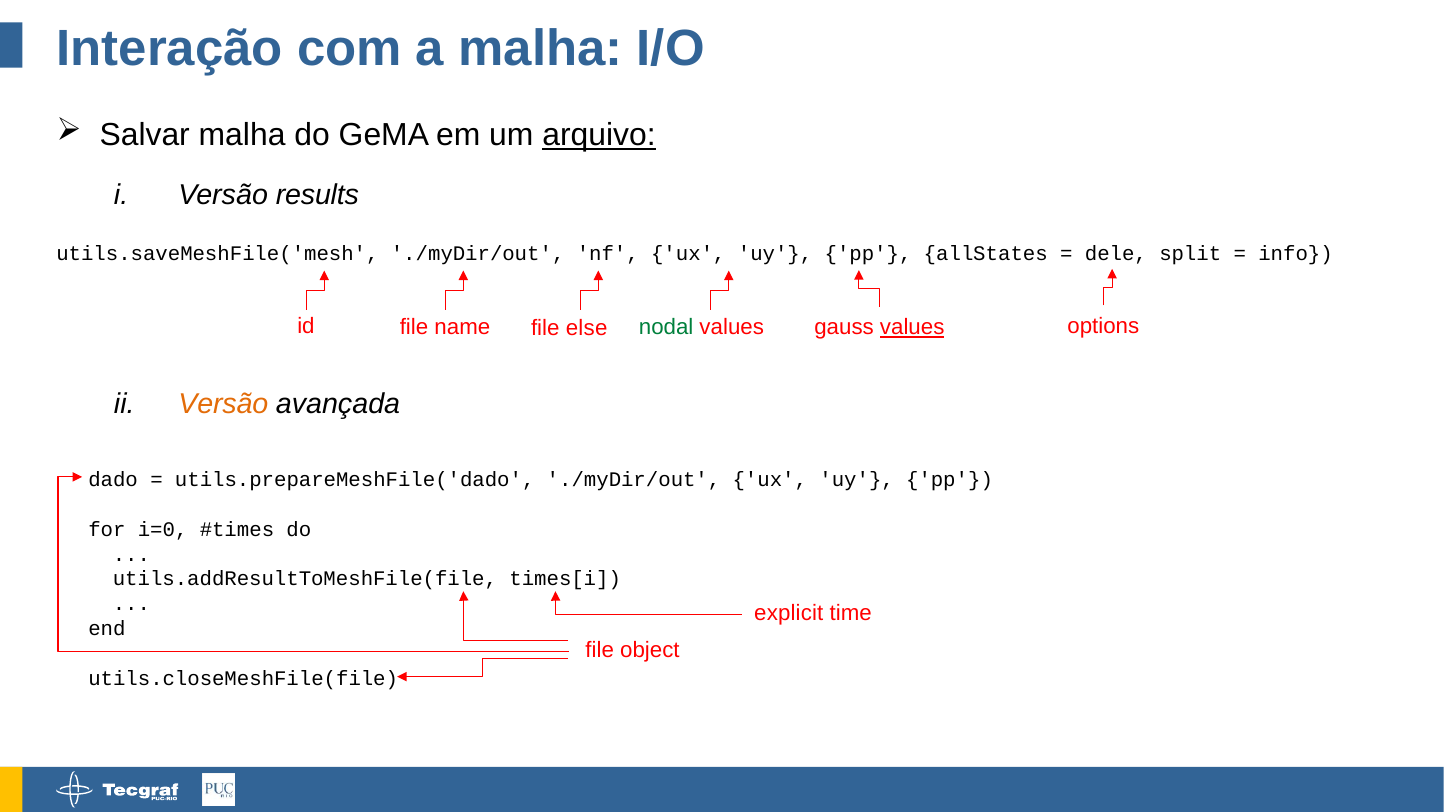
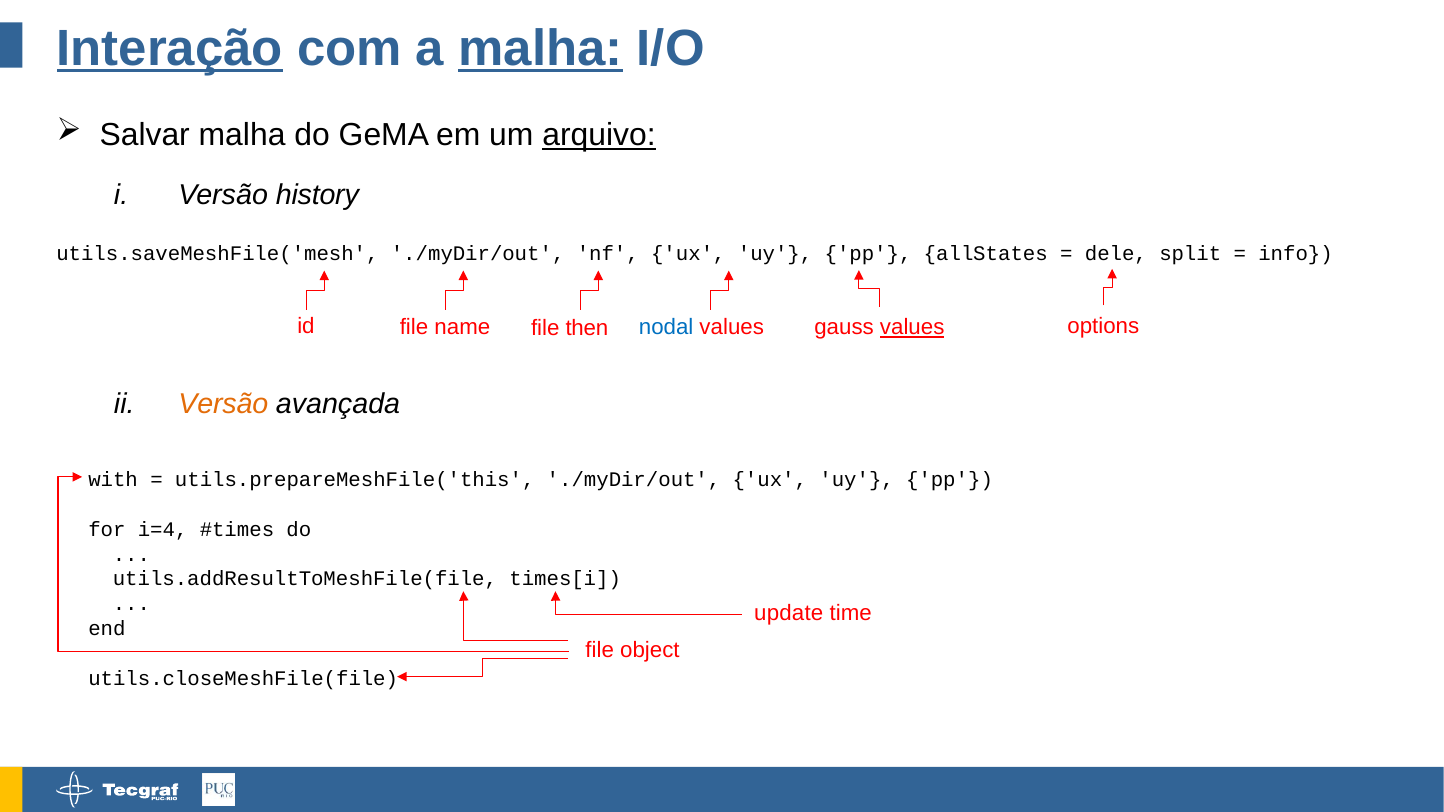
Interação underline: none -> present
malha at (540, 49) underline: none -> present
results: results -> history
else: else -> then
nodal colour: green -> blue
dado: dado -> with
utils.prepareMeshFile('dado: utils.prepareMeshFile('dado -> utils.prepareMeshFile('this
i=0: i=0 -> i=4
explicit: explicit -> update
